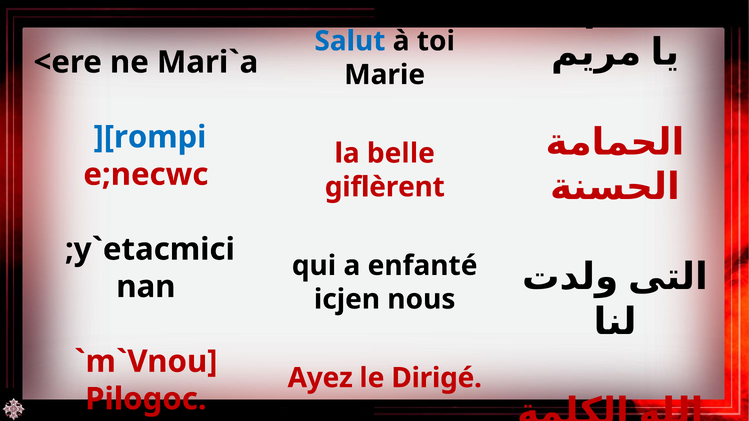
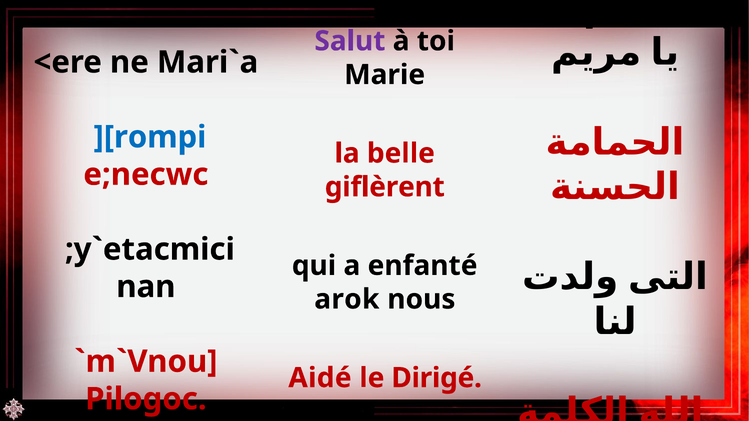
Salut colour: blue -> purple
icjen: icjen -> arok
Ayez: Ayez -> Aidé
